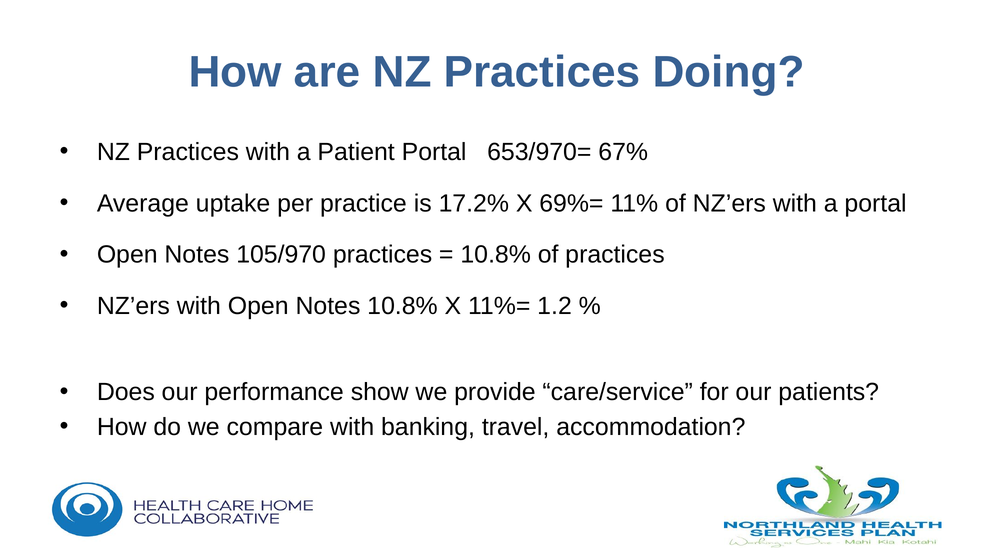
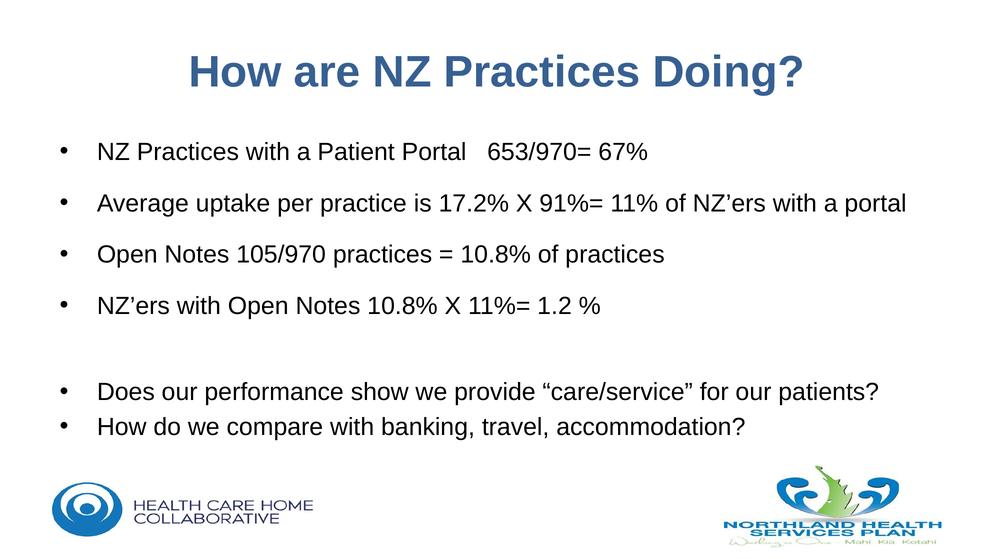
69%=: 69%= -> 91%=
